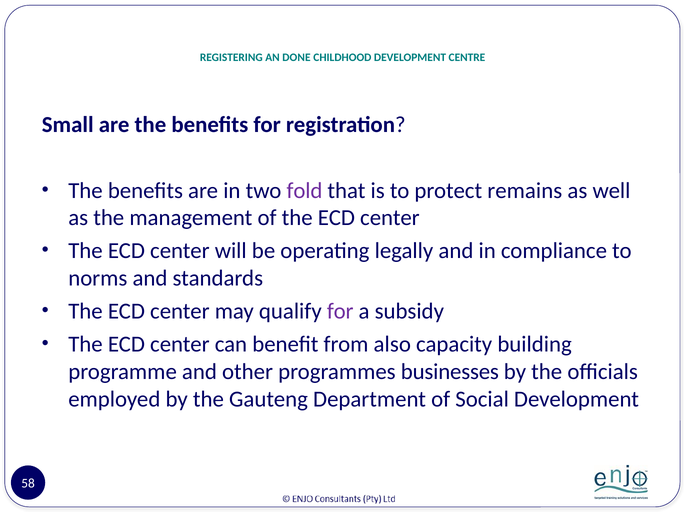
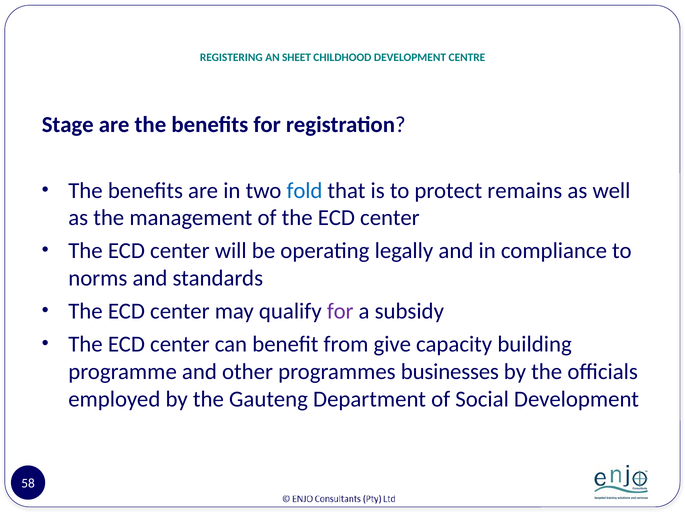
DONE: DONE -> SHEET
Small: Small -> Stage
fold colour: purple -> blue
also: also -> give
